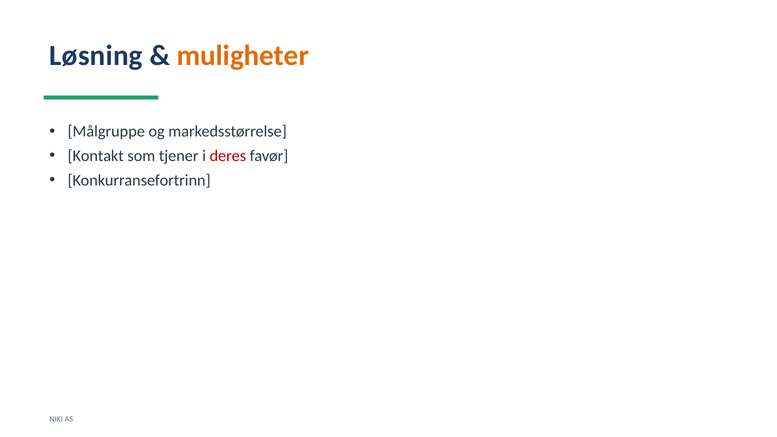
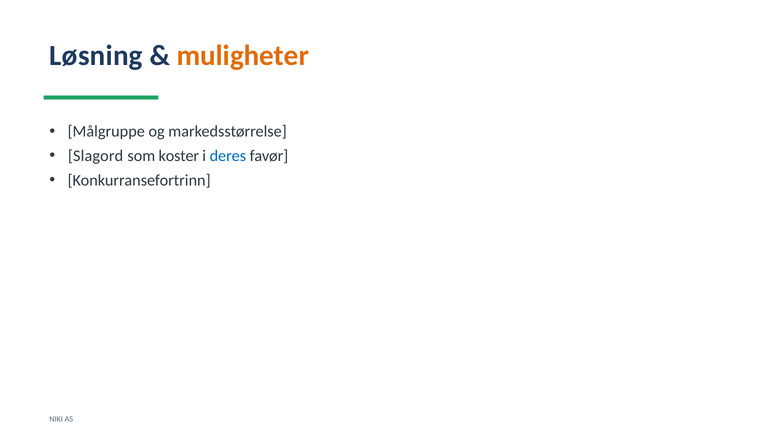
Kontakt: Kontakt -> Slagord
tjener: tjener -> koster
deres colour: red -> blue
